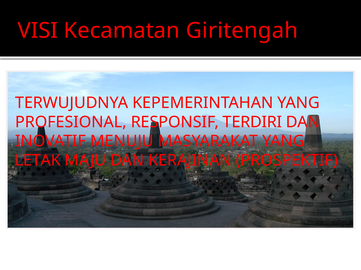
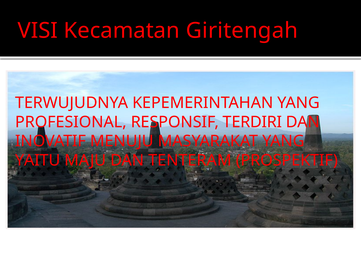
LETAK: LETAK -> YAITU
KERAJINAN: KERAJINAN -> TENTERAM
